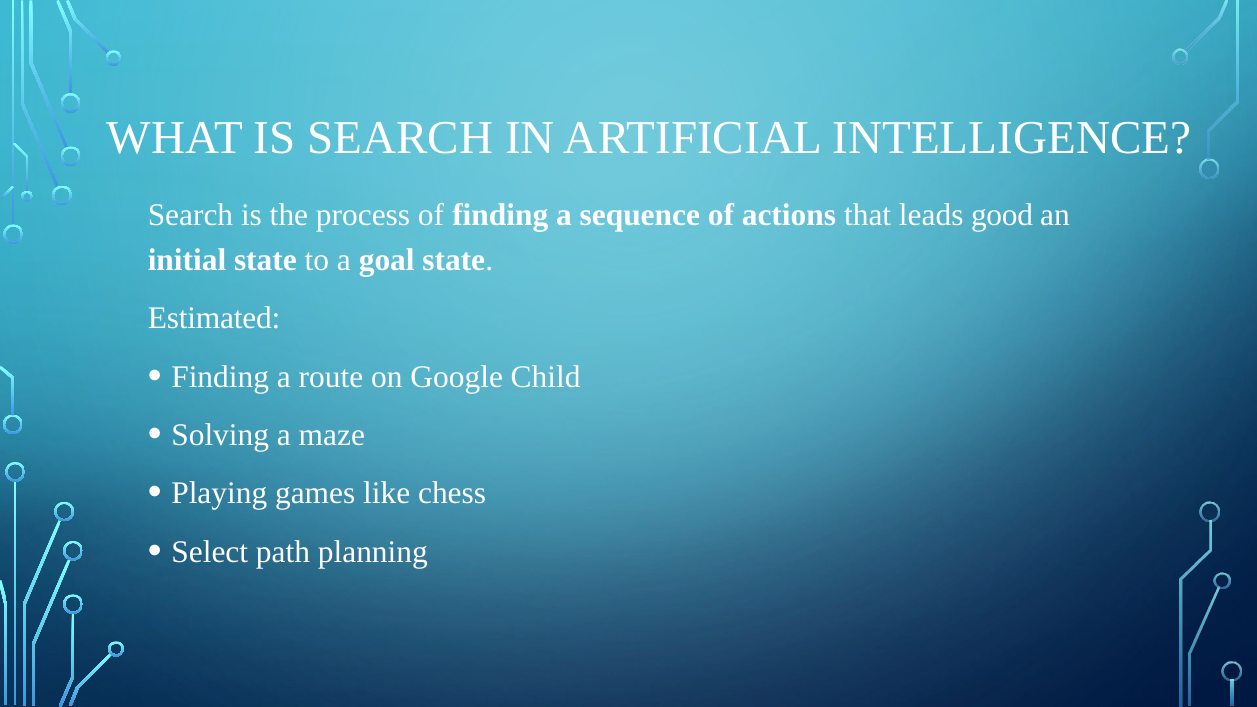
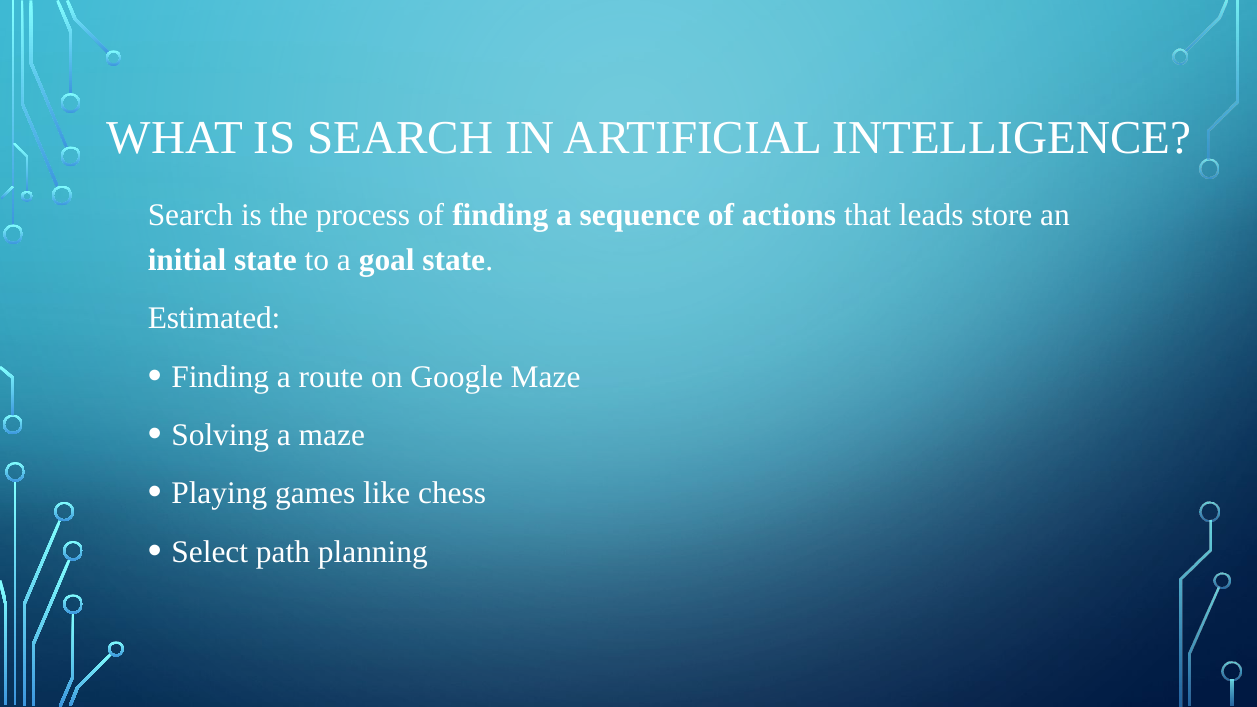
good: good -> store
Google Child: Child -> Maze
